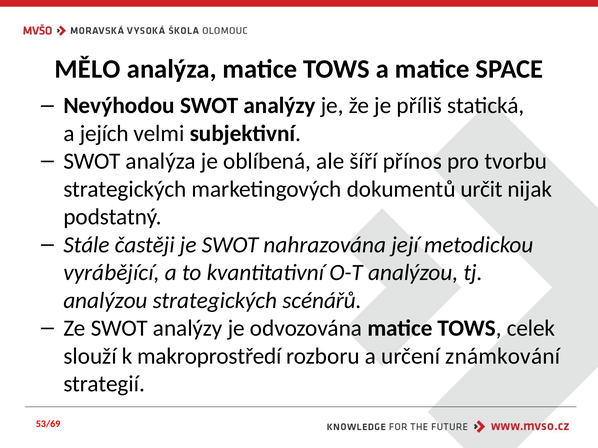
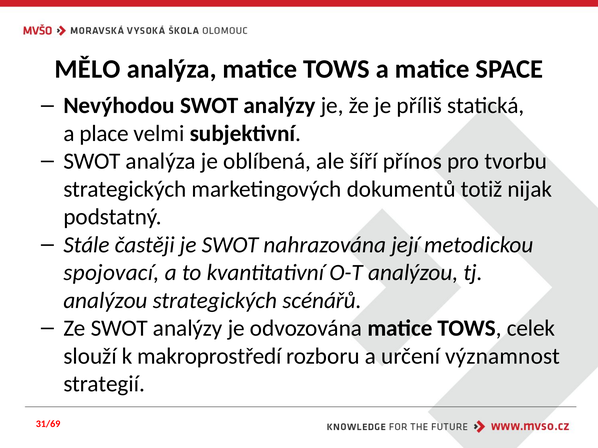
jejích: jejích -> place
určit: určit -> totiž
vyrábějící: vyrábějící -> spojovací
známkování: známkování -> významnost
53/69: 53/69 -> 31/69
